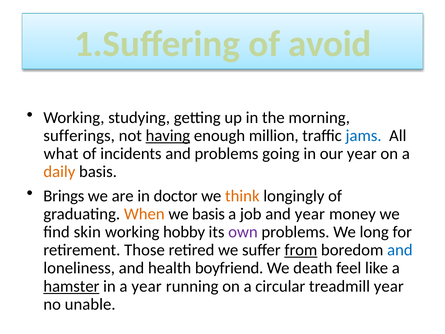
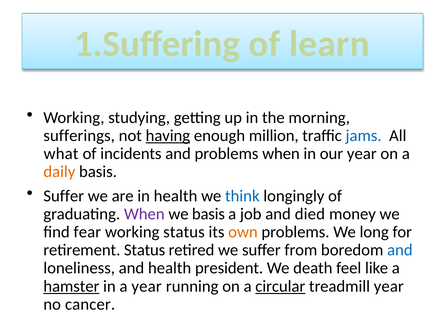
avoid: avoid -> learn
problems going: going -> when
Brings at (64, 196): Brings -> Suffer
in doctor: doctor -> health
think colour: orange -> blue
When at (144, 214) colour: orange -> purple
and year: year -> died
skin: skin -> fear
working hobby: hobby -> status
own colour: purple -> orange
retirement Those: Those -> Status
from underline: present -> none
boyfriend: boyfriend -> president
circular underline: none -> present
unable: unable -> cancer
